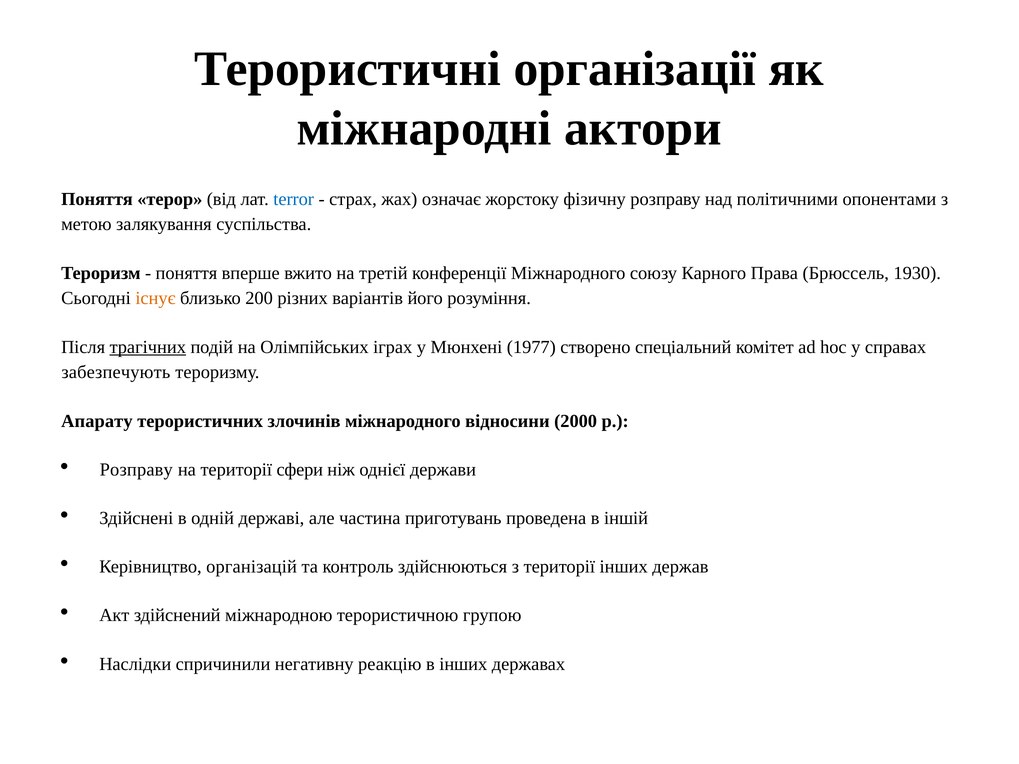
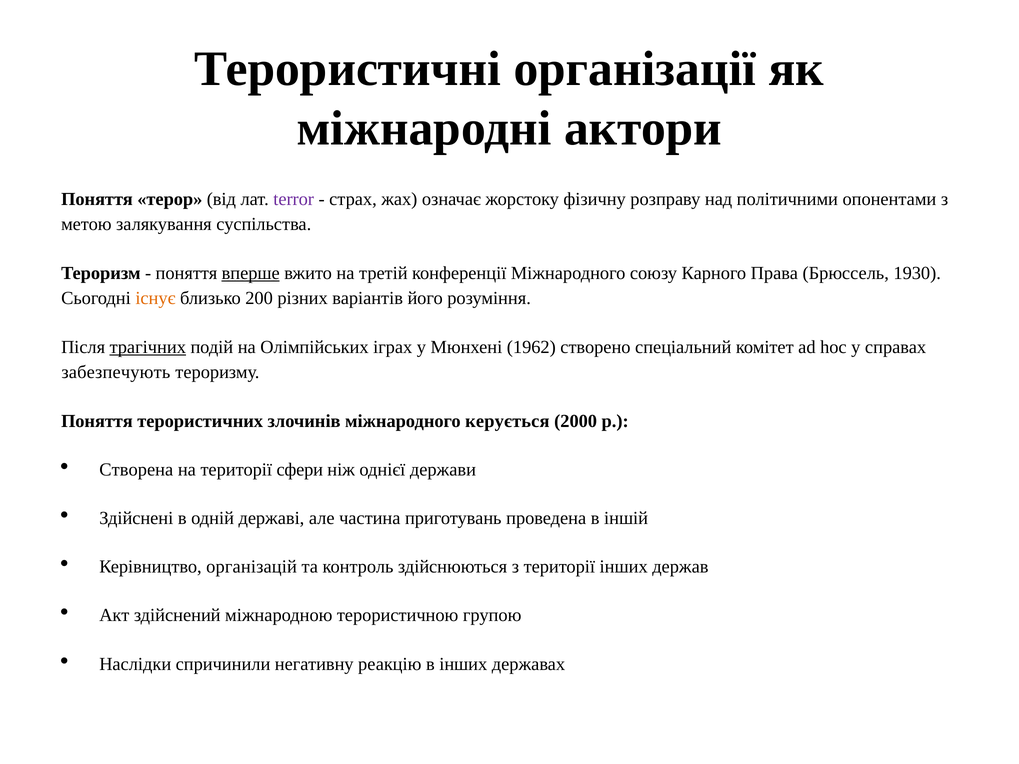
terror colour: blue -> purple
вперше underline: none -> present
1977: 1977 -> 1962
Апарату at (97, 421): Апарату -> Поняття
відносини: відносини -> керується
Розправу at (136, 470): Розправу -> Створена
